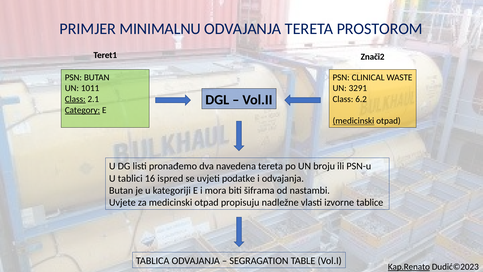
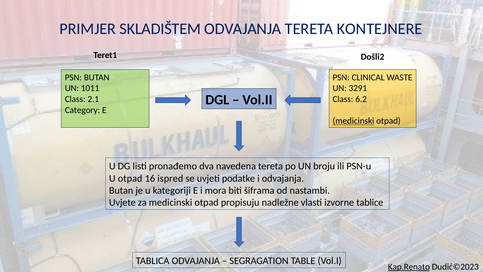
MINIMALNU: MINIMALNU -> SKLADIŠTEM
PROSTOROM: PROSTOROM -> KONTEJNERE
Znači2: Znači2 -> Došli2
Class at (75, 99) underline: present -> none
Category underline: present -> none
U tablici: tablici -> otpad
